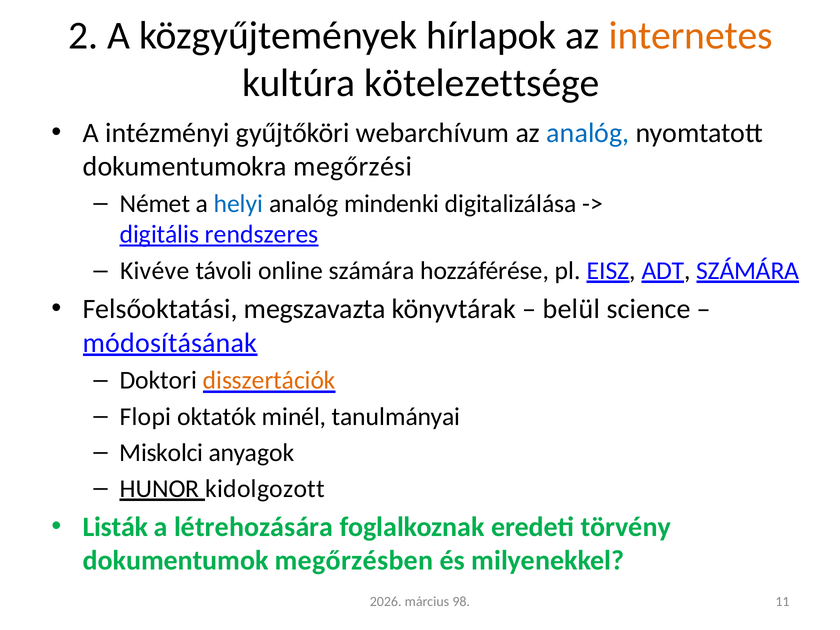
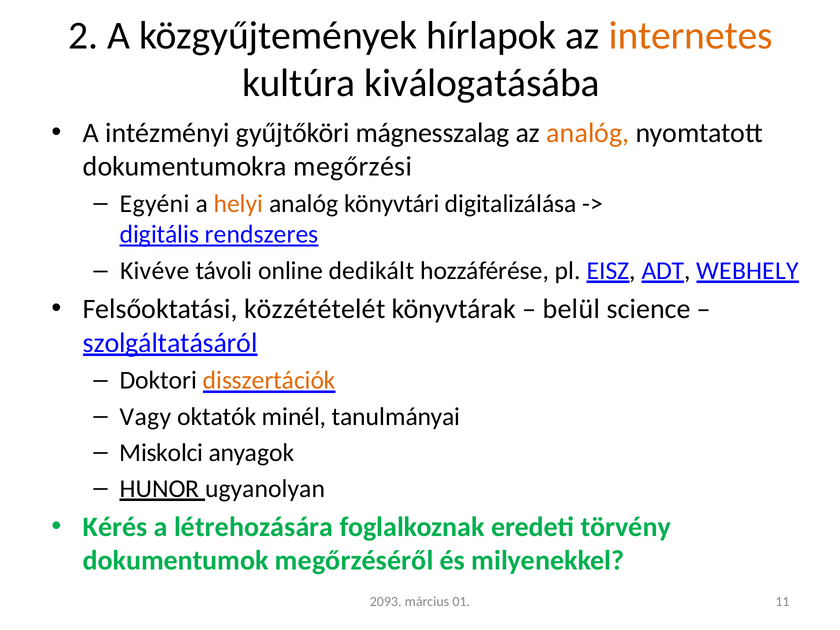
kötelezettsége: kötelezettsége -> kiválogatásába
webarchívum: webarchívum -> mágnesszalag
analóg at (588, 133) colour: blue -> orange
Német: Német -> Egyéni
helyi colour: blue -> orange
mindenki: mindenki -> könyvtári
online számára: számára -> dedikált
ADT SZÁMÁRA: SZÁMÁRA -> WEBHELY
megszavazta: megszavazta -> közzétételét
módosításának: módosításának -> szolgáltatásáról
Flopi: Flopi -> Vagy
kidolgozott: kidolgozott -> ugyanolyan
Listák: Listák -> Kérés
megőrzésben: megőrzésben -> megőrzéséről
2026: 2026 -> 2093
98: 98 -> 01
